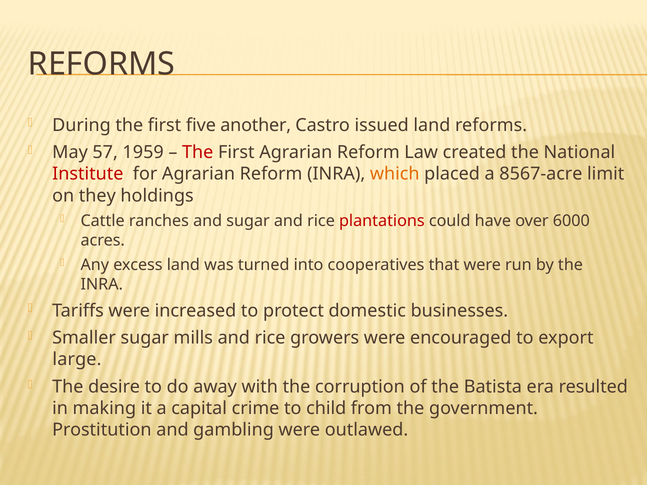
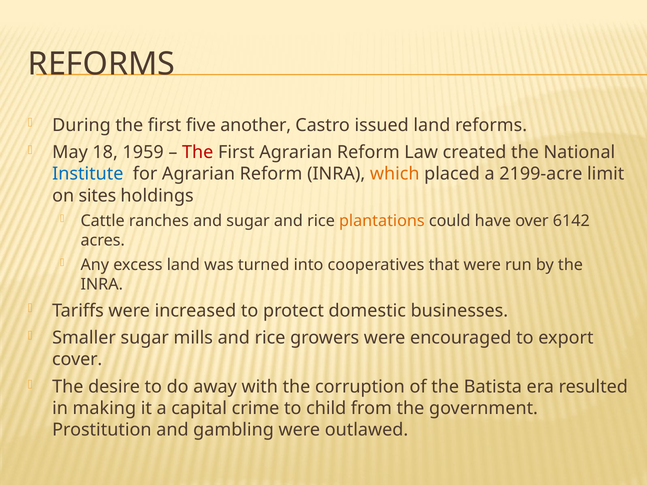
57: 57 -> 18
Institute colour: red -> blue
8567-acre: 8567-acre -> 2199-acre
they: they -> sites
plantations colour: red -> orange
6000: 6000 -> 6142
large: large -> cover
